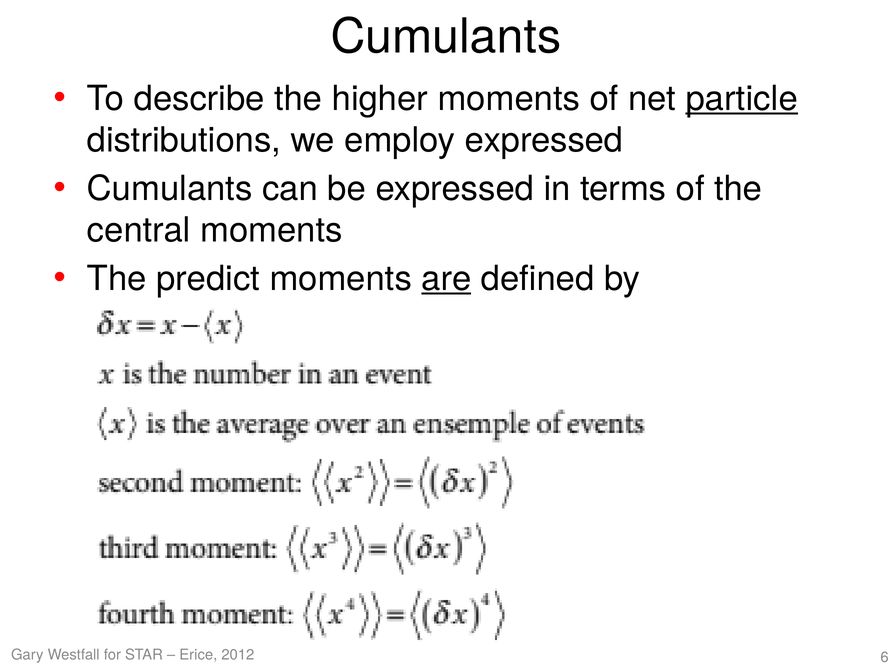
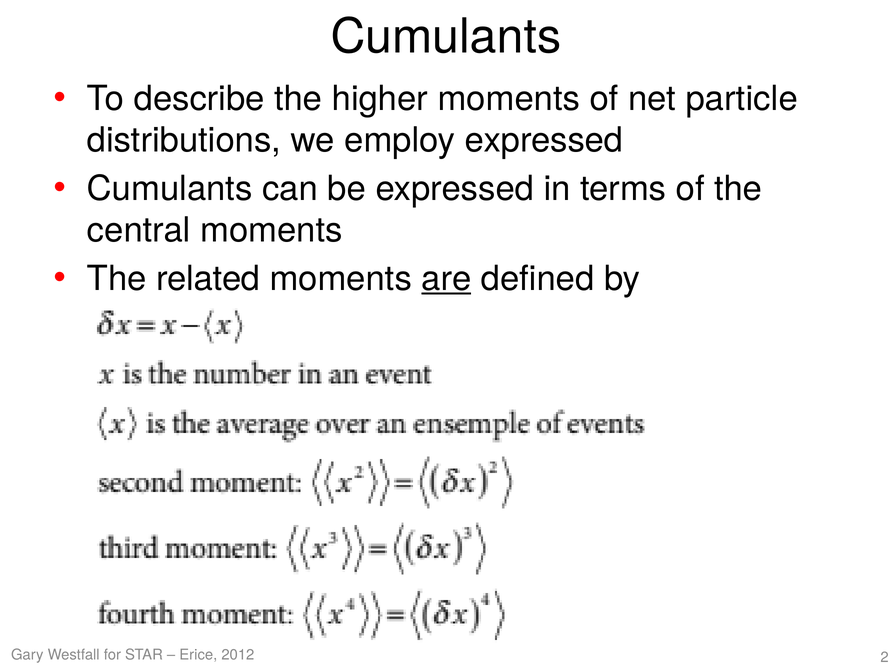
particle underline: present -> none
predict: predict -> related
6: 6 -> 2
